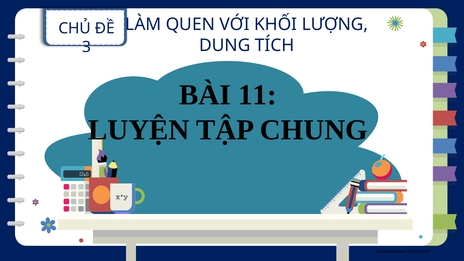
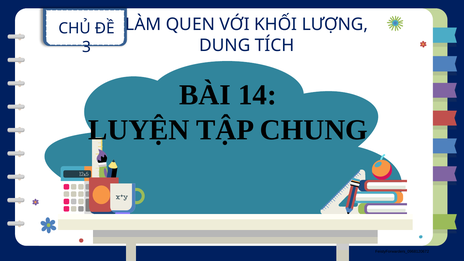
11: 11 -> 14
